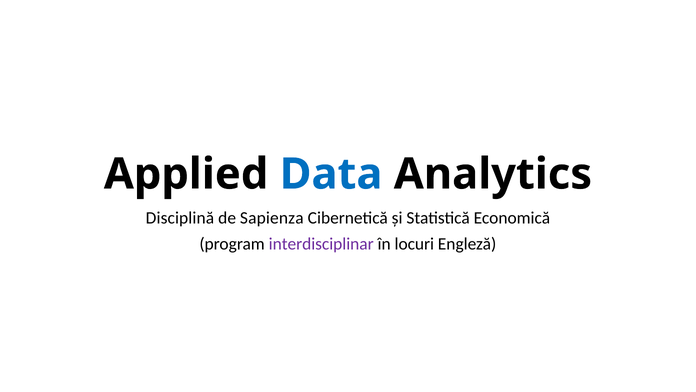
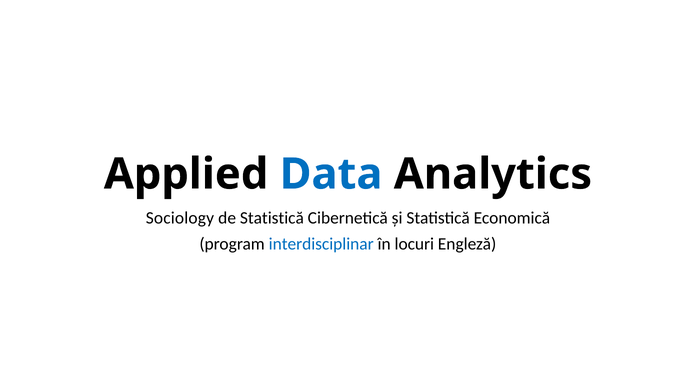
Disciplină: Disciplină -> Sociology
de Sapienza: Sapienza -> Statistică
interdisciplinar colour: purple -> blue
